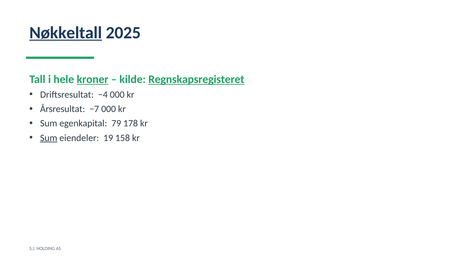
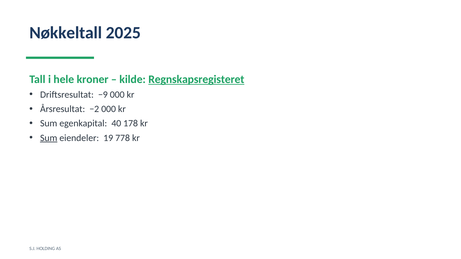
Nøkkeltall underline: present -> none
kroner underline: present -> none
−4: −4 -> −9
−7: −7 -> −2
79: 79 -> 40
158: 158 -> 778
